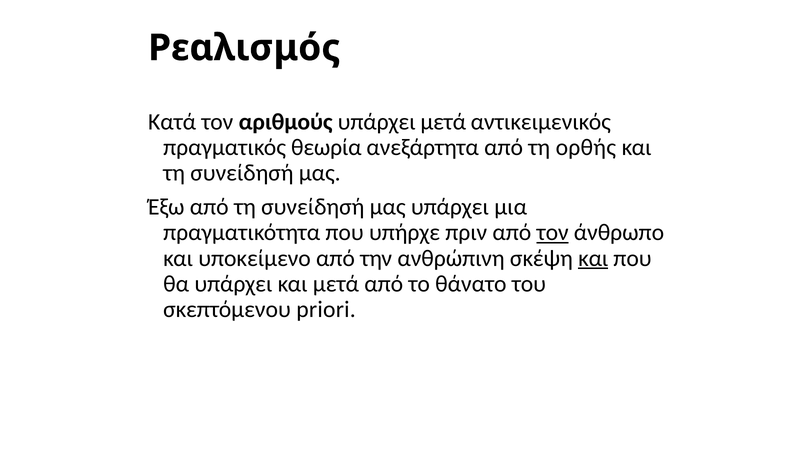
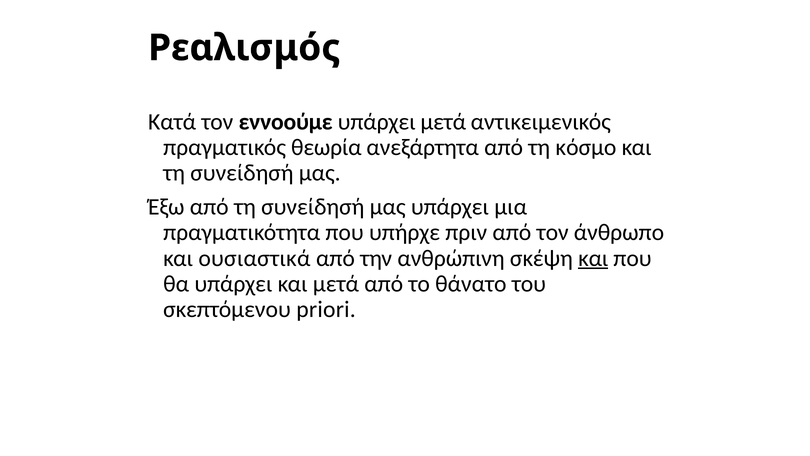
αριθμούς: αριθμούς -> εννοούμε
ορθής: ορθής -> κόσμο
τον at (553, 232) underline: present -> none
υποκείμενο: υποκείμενο -> ουσιαστικά
